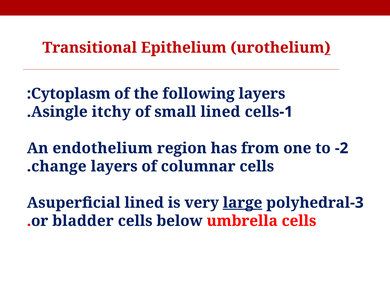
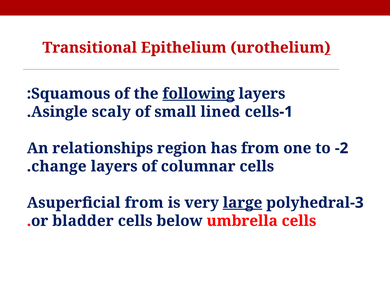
Cytoplasm: Cytoplasm -> Squamous
following underline: none -> present
itchy: itchy -> scaly
endothelium: endothelium -> relationships
lined at (144, 203): lined -> from
